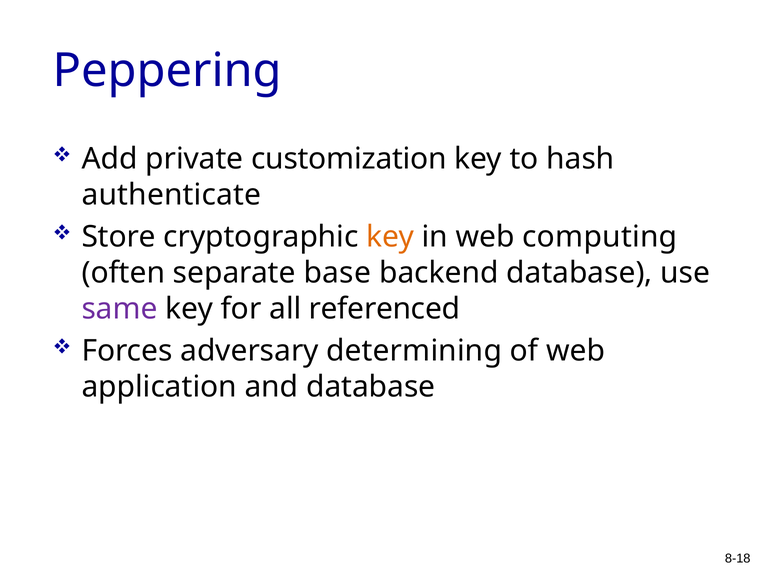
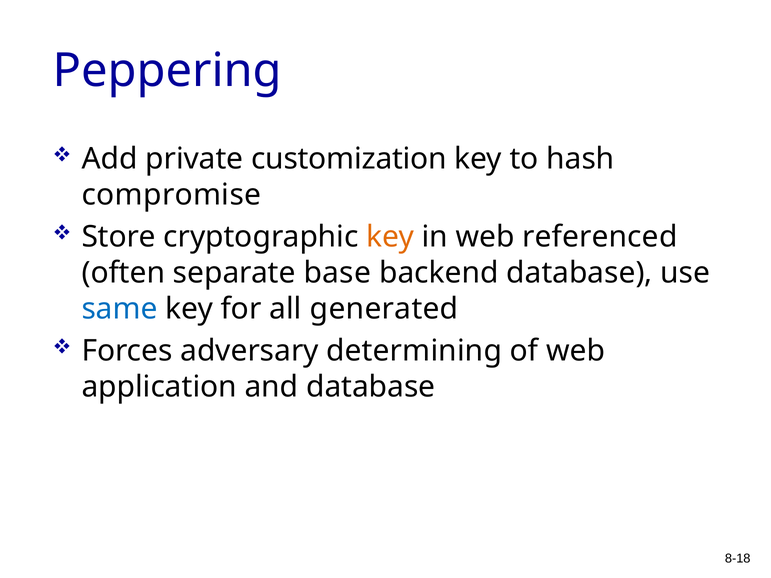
authenticate: authenticate -> compromise
computing: computing -> referenced
same colour: purple -> blue
referenced: referenced -> generated
